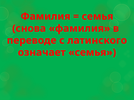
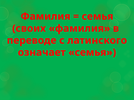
снова: снова -> своих
